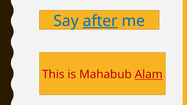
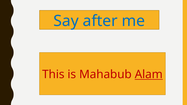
after underline: present -> none
